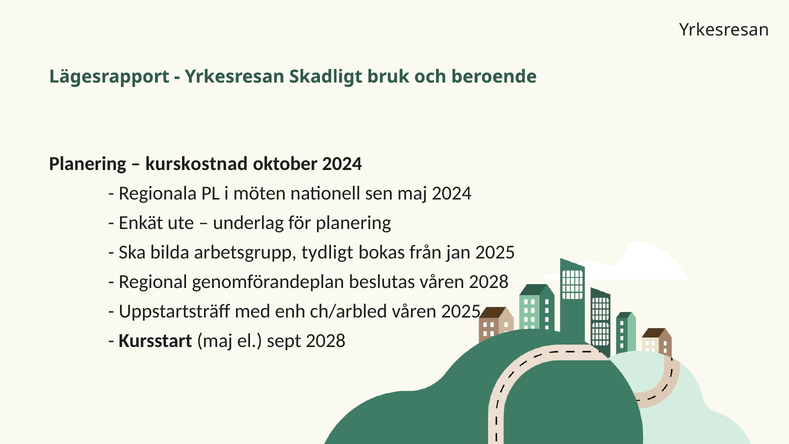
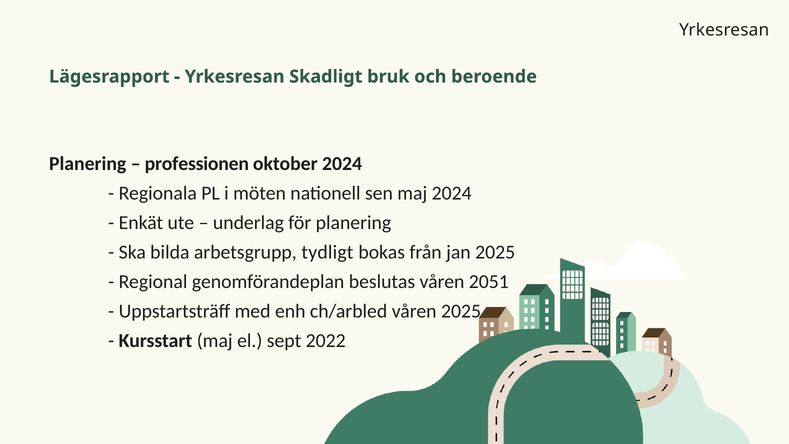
kurskostnad: kurskostnad -> professionen
våren 2028: 2028 -> 2051
sept 2028: 2028 -> 2022
